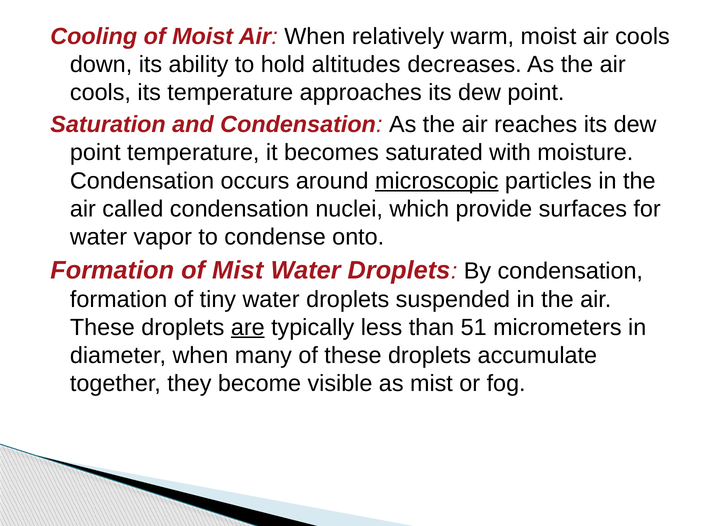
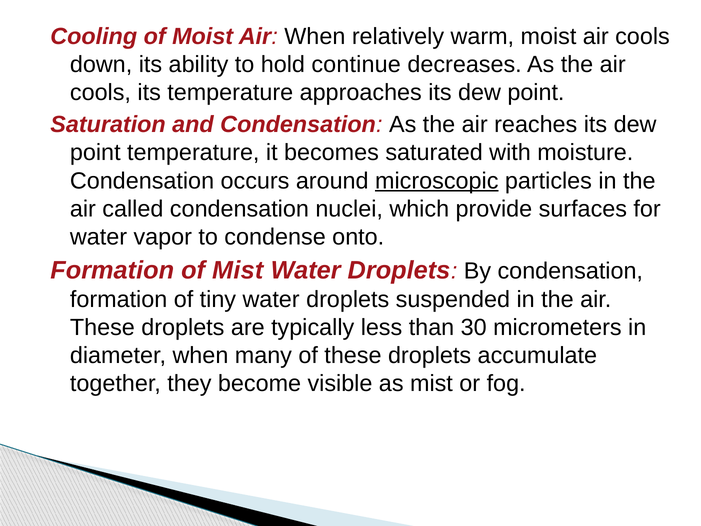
altitudes: altitudes -> continue
are underline: present -> none
51: 51 -> 30
